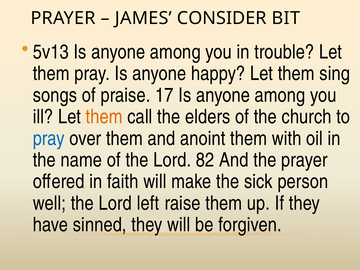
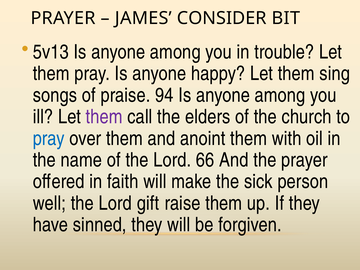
17: 17 -> 94
them at (104, 117) colour: orange -> purple
82: 82 -> 66
left: left -> gift
